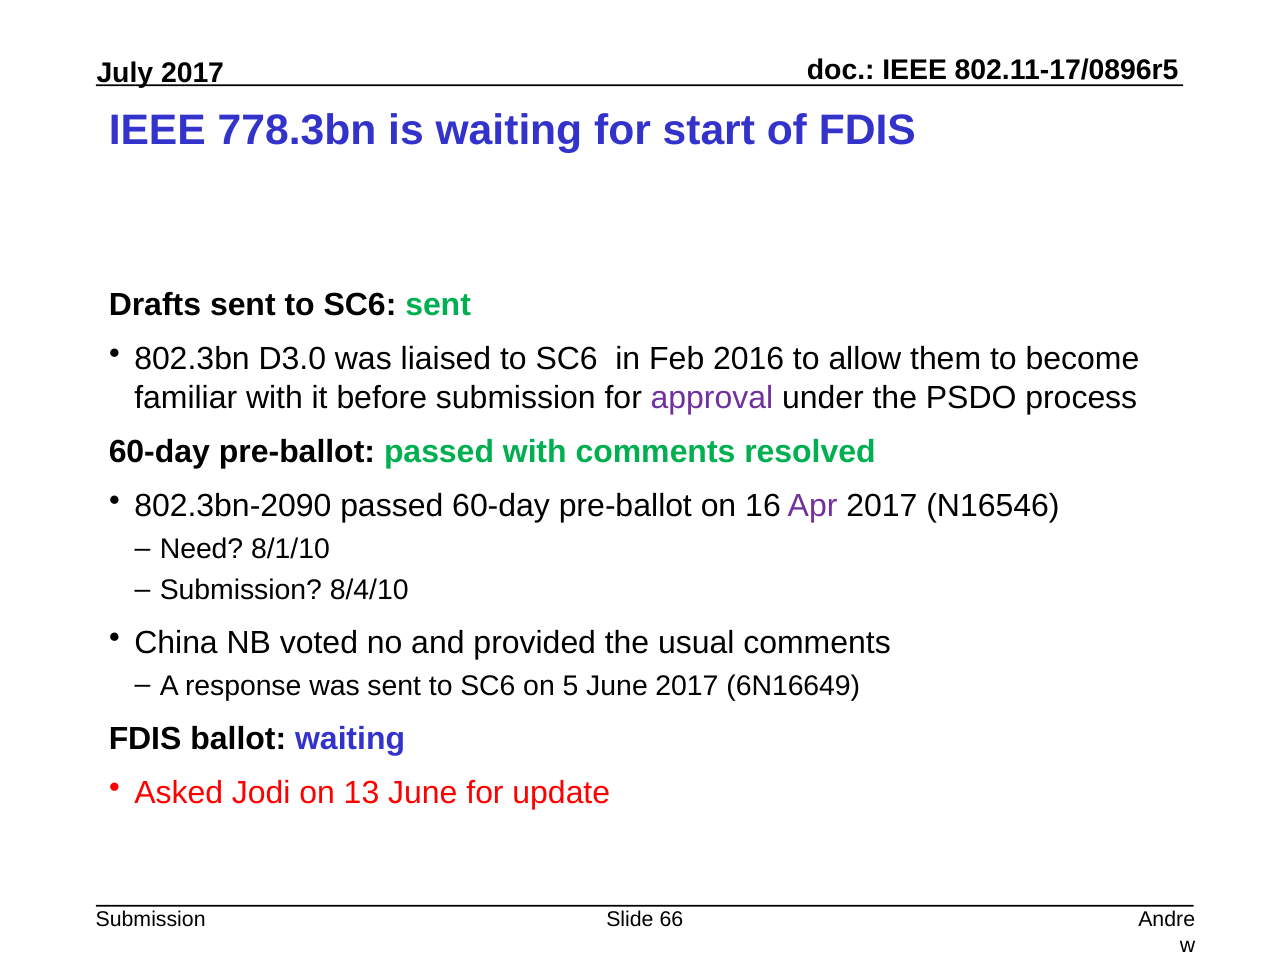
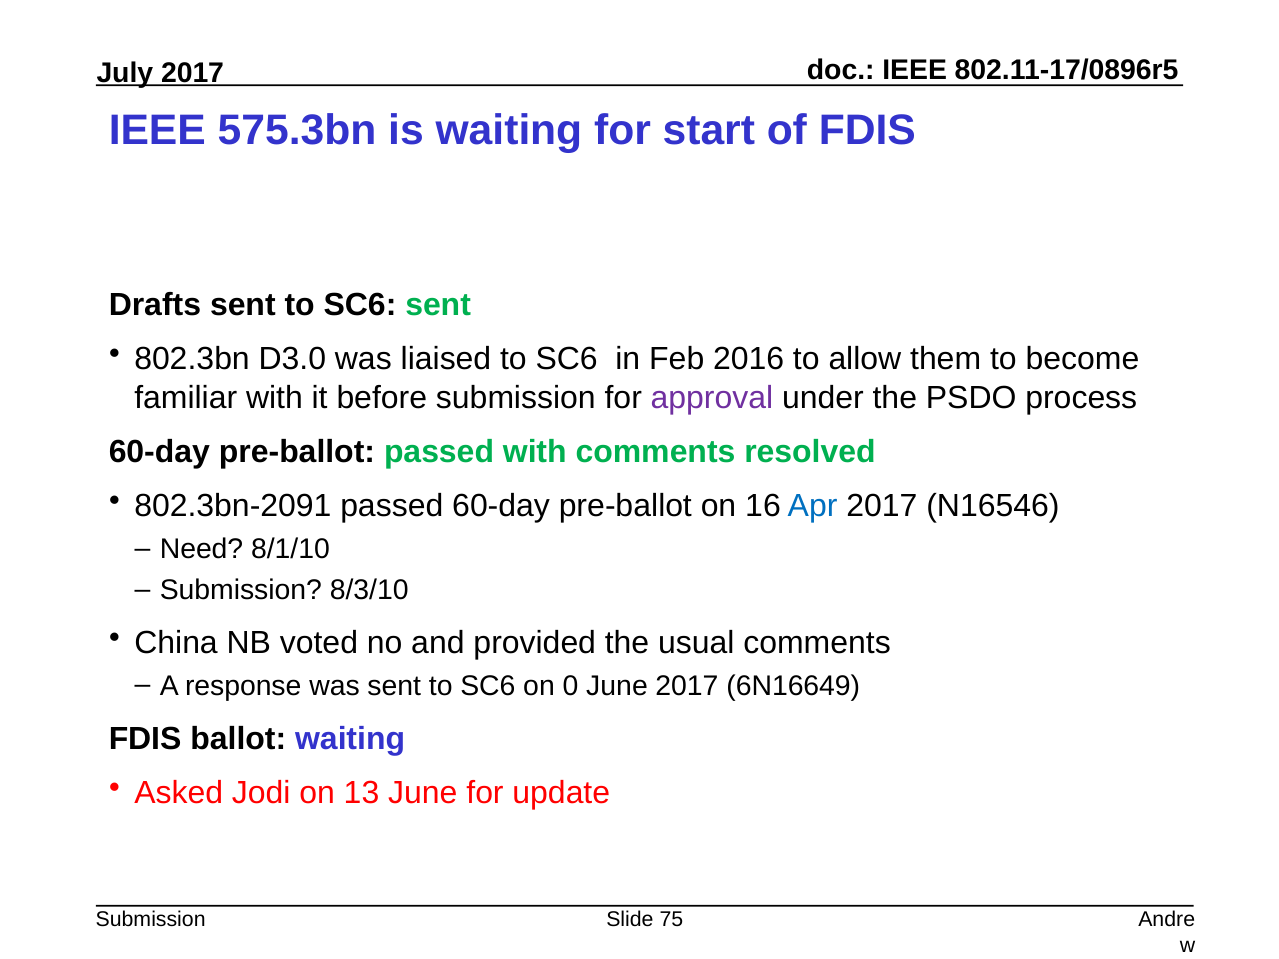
778.3bn: 778.3bn -> 575.3bn
802.3bn-2090: 802.3bn-2090 -> 802.3bn-2091
Apr colour: purple -> blue
8/4/10: 8/4/10 -> 8/3/10
5: 5 -> 0
66: 66 -> 75
